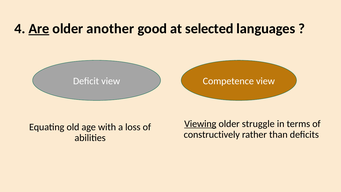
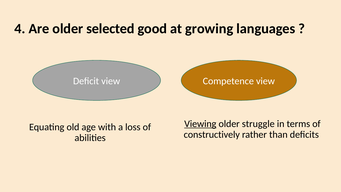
Are underline: present -> none
another: another -> selected
selected: selected -> growing
